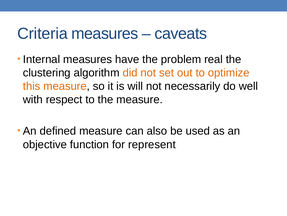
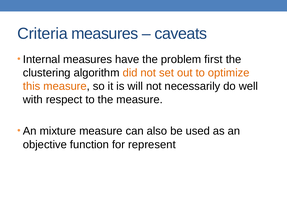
real: real -> first
defined: defined -> mixture
